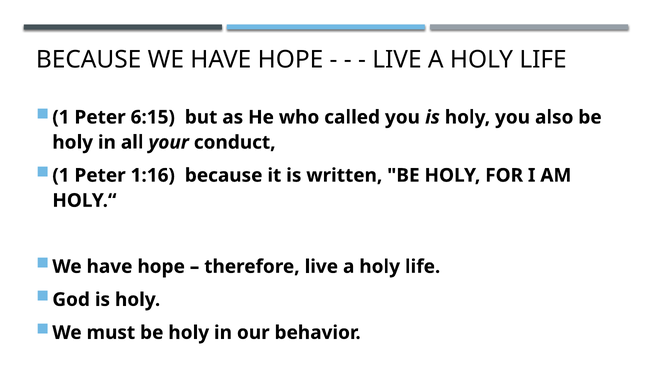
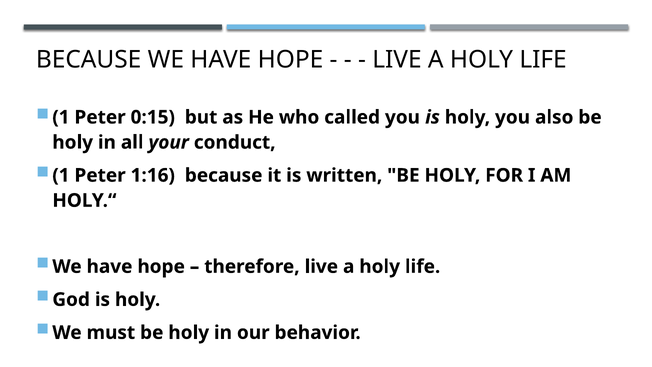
6:15: 6:15 -> 0:15
